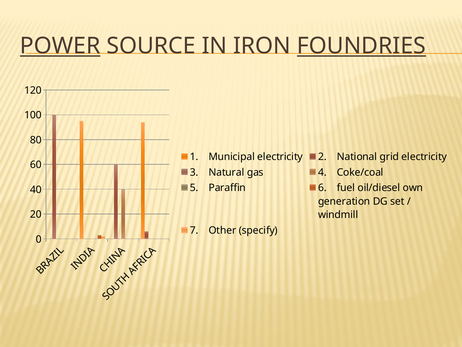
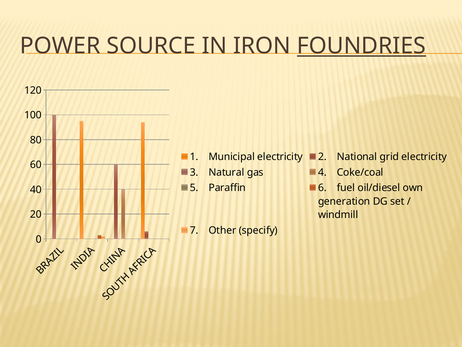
POWER underline: present -> none
